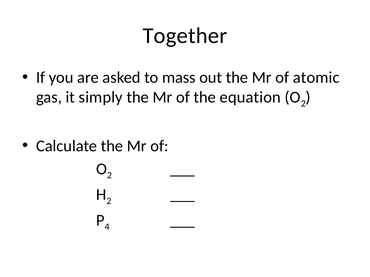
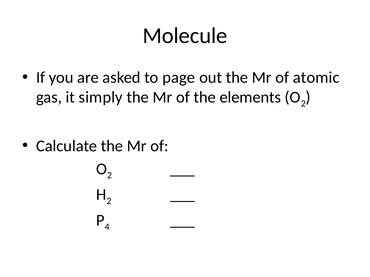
Together: Together -> Molecule
mass: mass -> page
equation: equation -> elements
